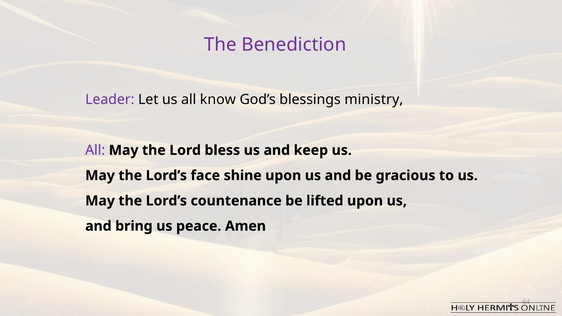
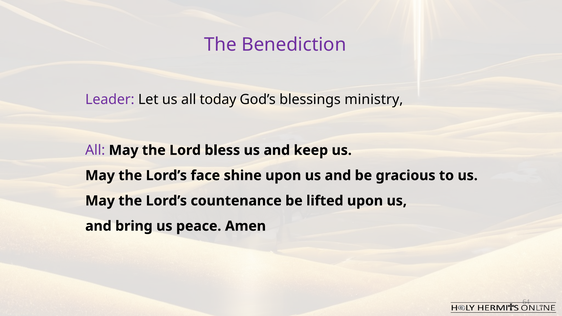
know: know -> today
